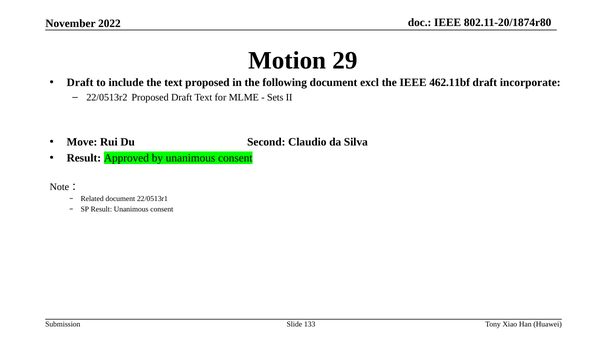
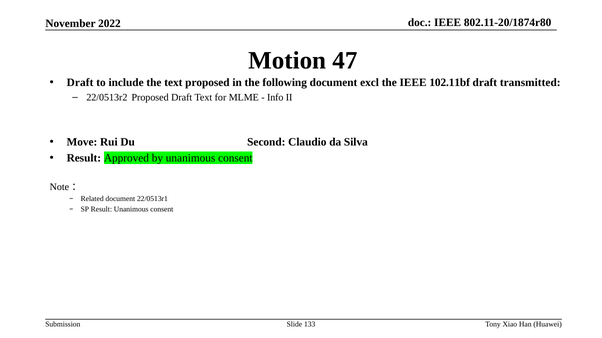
29: 29 -> 47
462.11bf: 462.11bf -> 102.11bf
incorporate: incorporate -> transmitted
Sets: Sets -> Info
